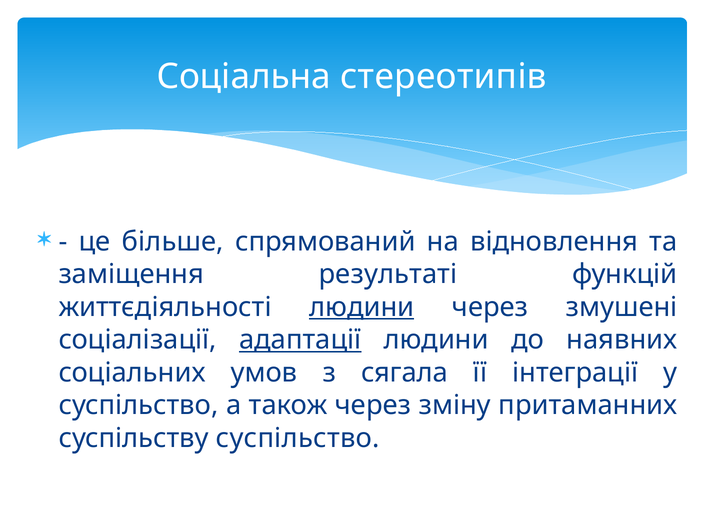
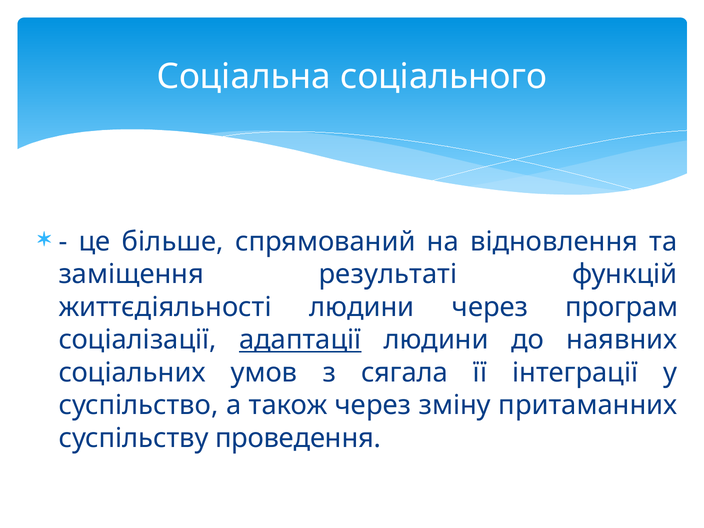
стереотипів: стереотипів -> соціального
людини at (362, 307) underline: present -> none
змушені: змушені -> програм
суспільству суспільство: суспільство -> проведення
